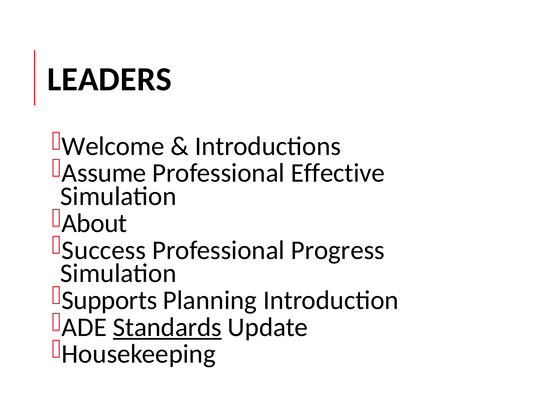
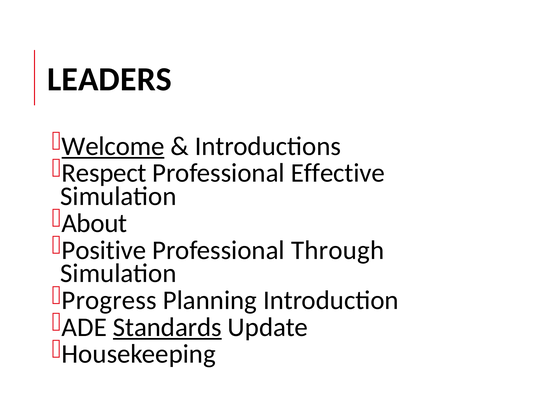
Welcome underline: none -> present
Assume: Assume -> Respect
Success: Success -> Positive
Progress: Progress -> Through
Supports: Supports -> Progress
